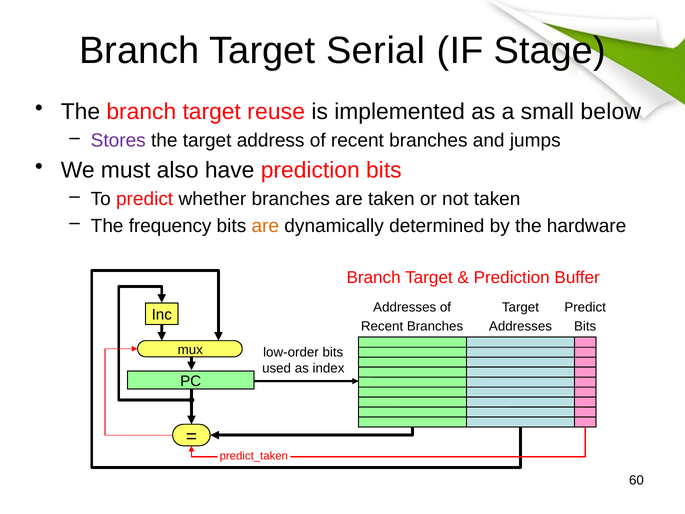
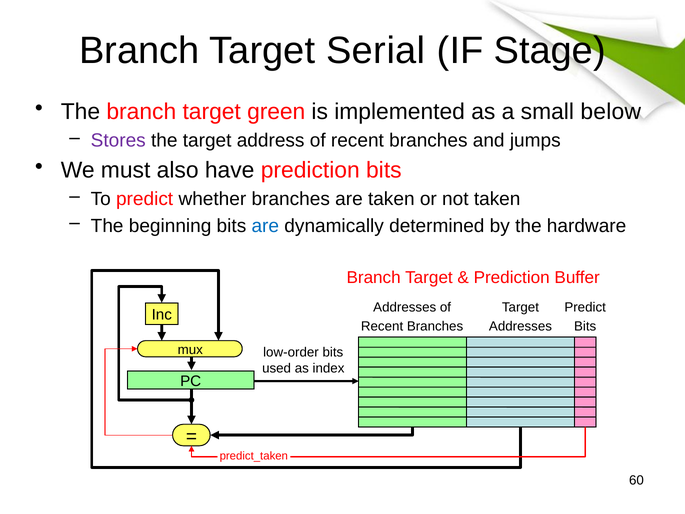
reuse: reuse -> green
frequency: frequency -> beginning
are at (265, 226) colour: orange -> blue
